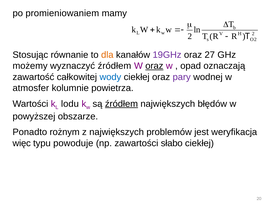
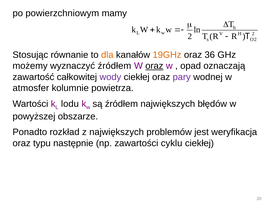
promieniowaniem: promieniowaniem -> powierzchniowym
19GHz colour: purple -> orange
27: 27 -> 36
wody colour: blue -> purple
źródłem at (121, 104) underline: present -> none
rożnym: rożnym -> rozkład
więc at (22, 144): więc -> oraz
powoduje: powoduje -> następnie
słabo: słabo -> cyklu
